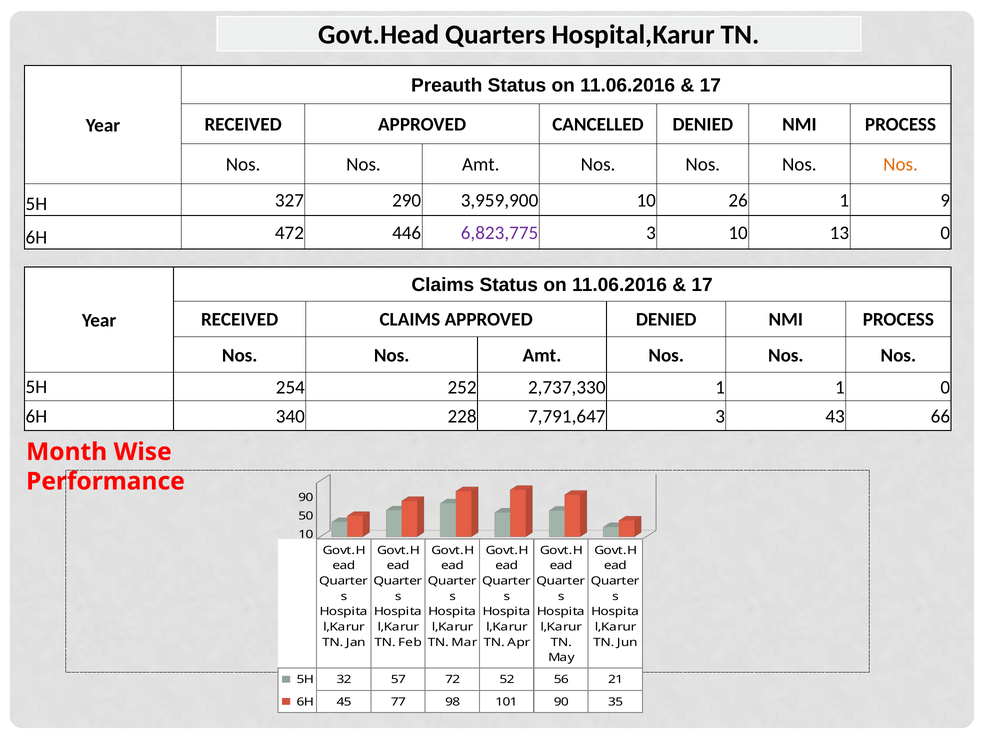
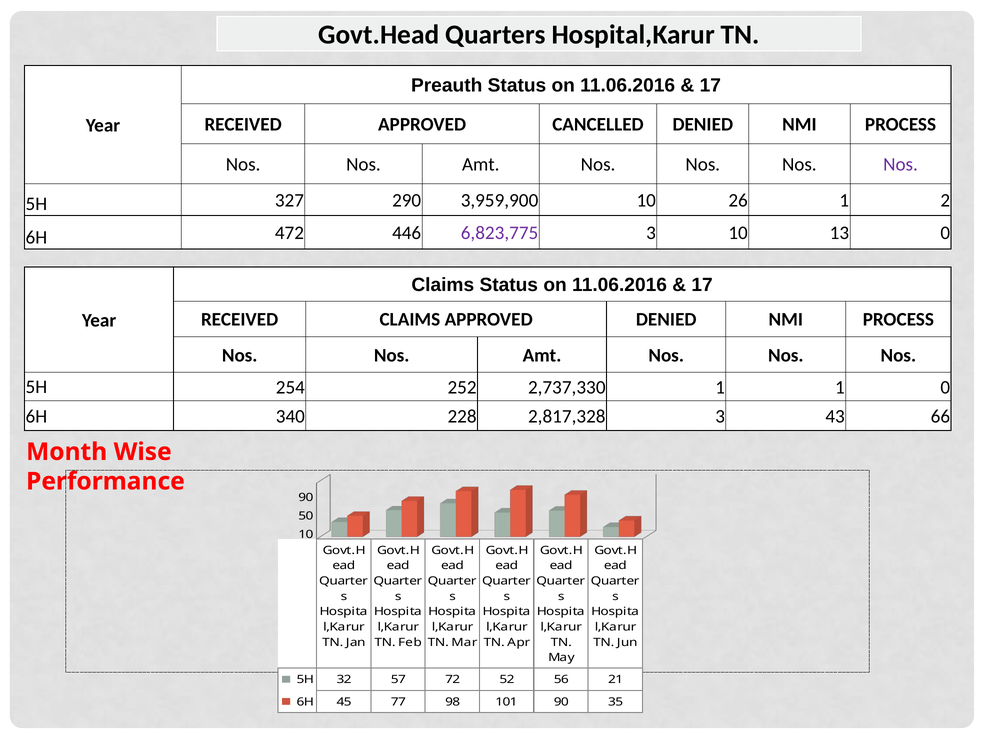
Nos at (901, 164) colour: orange -> purple
9: 9 -> 2
7,791,647: 7,791,647 -> 2,817,328
